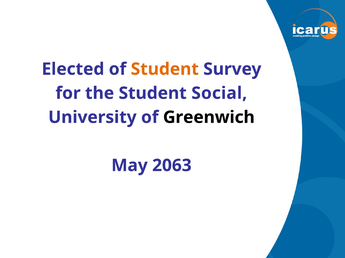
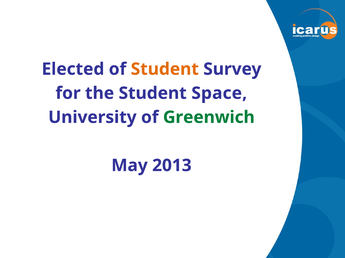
Social: Social -> Space
Greenwich colour: black -> green
2063: 2063 -> 2013
